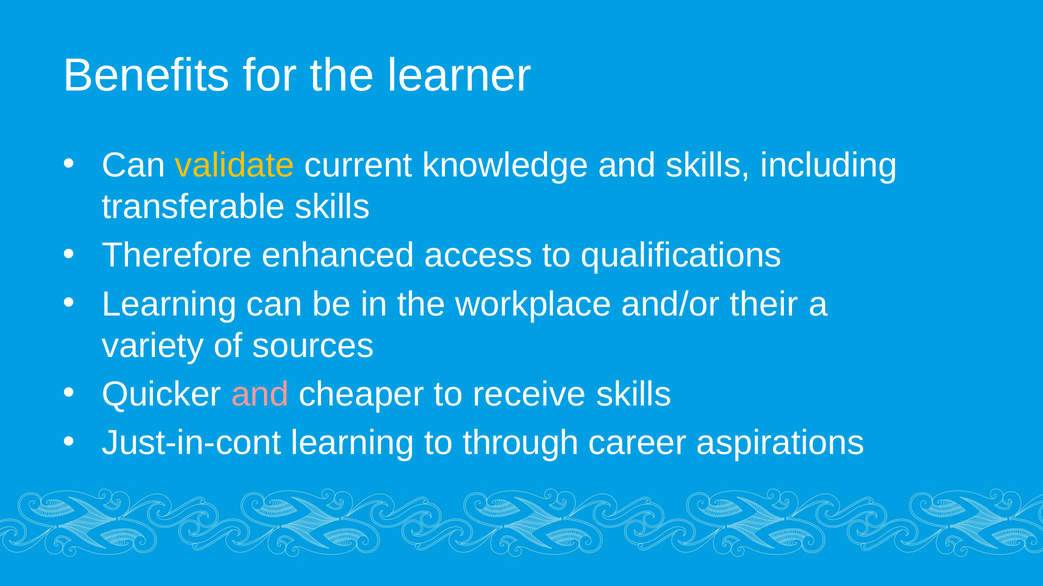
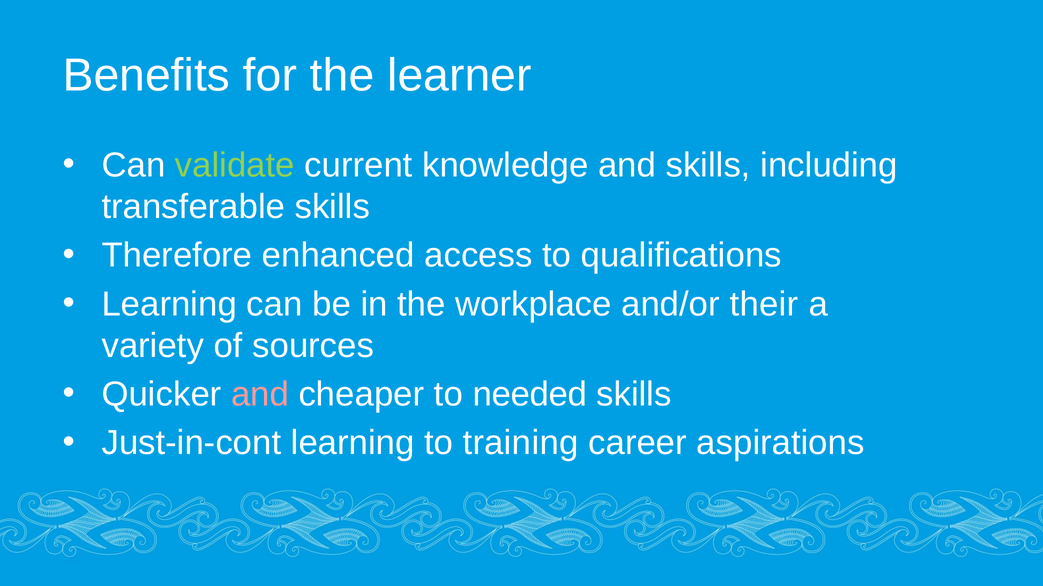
validate colour: yellow -> light green
receive: receive -> needed
through: through -> training
